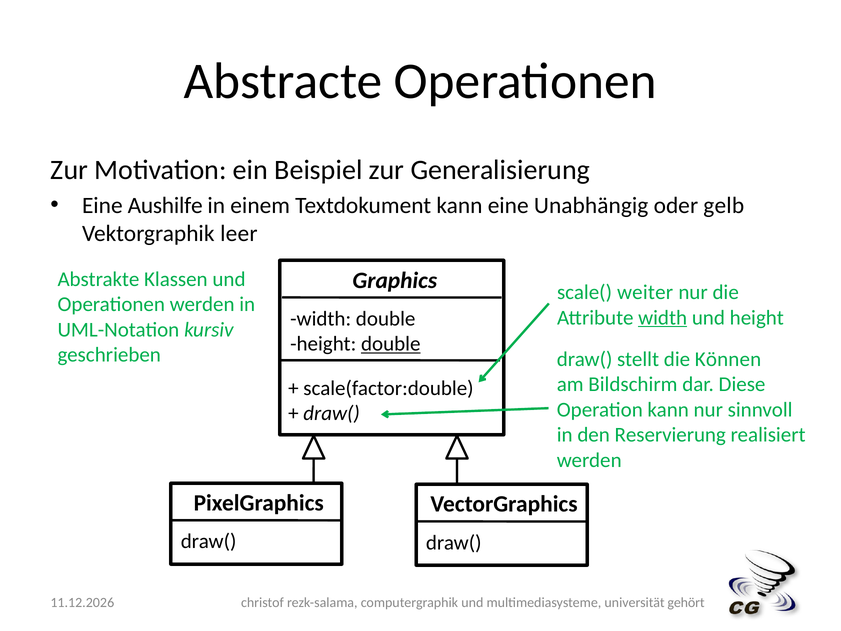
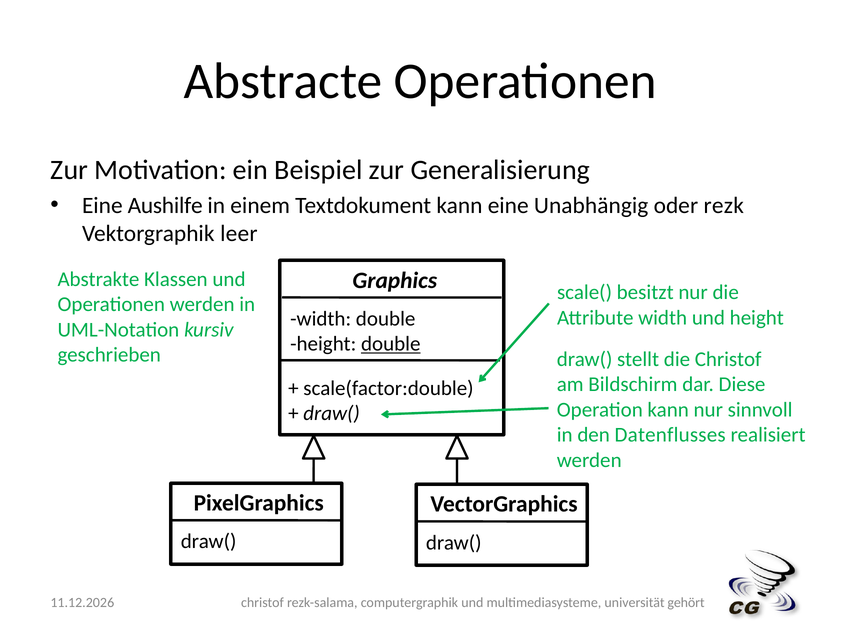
gelb: gelb -> rezk
weiter: weiter -> besitzt
width at (663, 317) underline: present -> none
die Können: Können -> Christof
Reservierung: Reservierung -> Datenflusses
